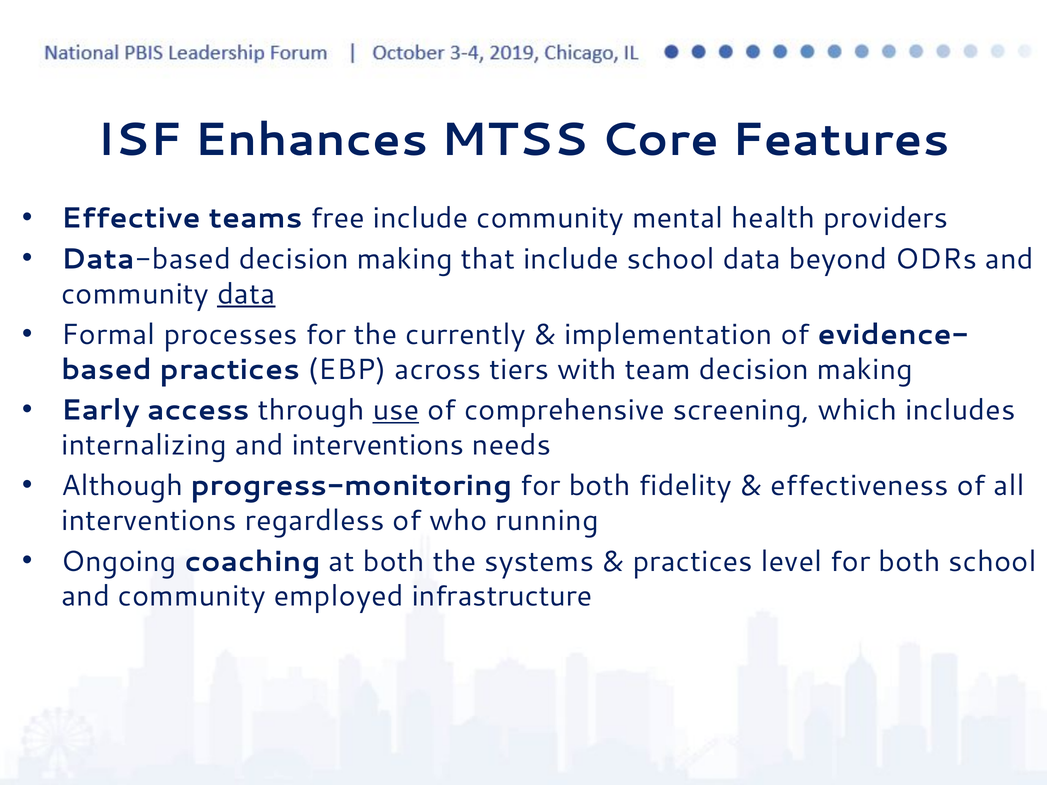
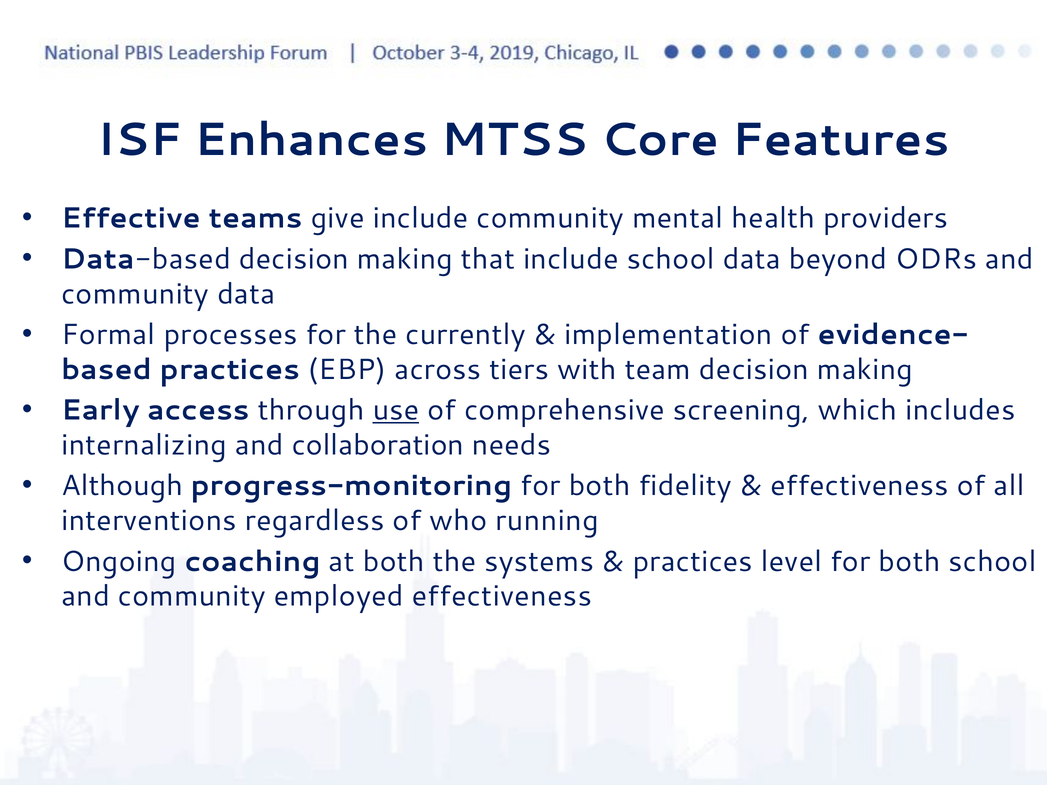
free: free -> give
data at (246, 294) underline: present -> none
and interventions: interventions -> collaboration
employed infrastructure: infrastructure -> effectiveness
